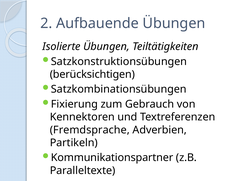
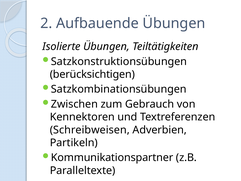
Fixierung: Fixierung -> Zwischen
Fremdsprache: Fremdsprache -> Schreibweisen
